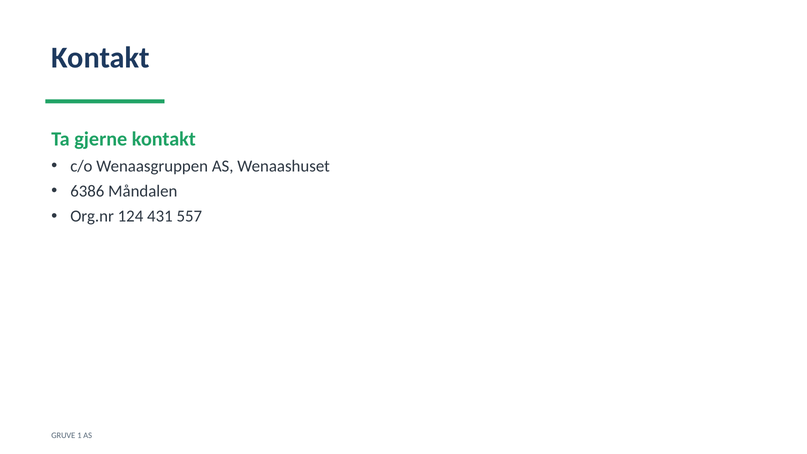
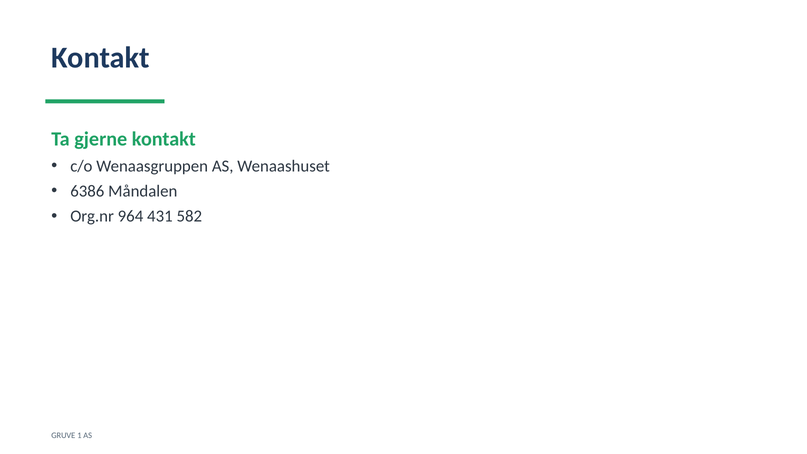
124: 124 -> 964
557: 557 -> 582
